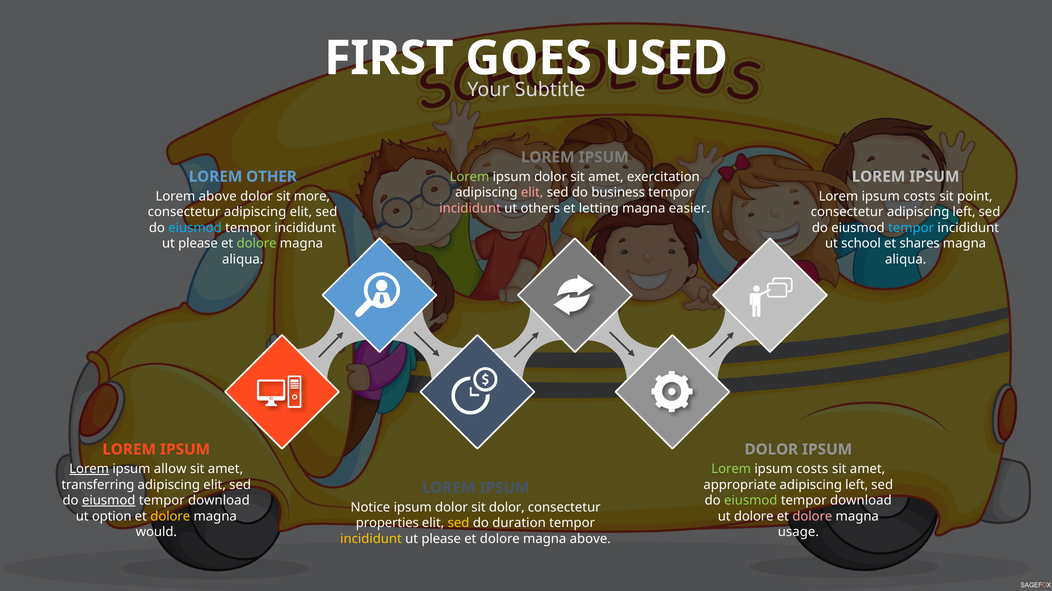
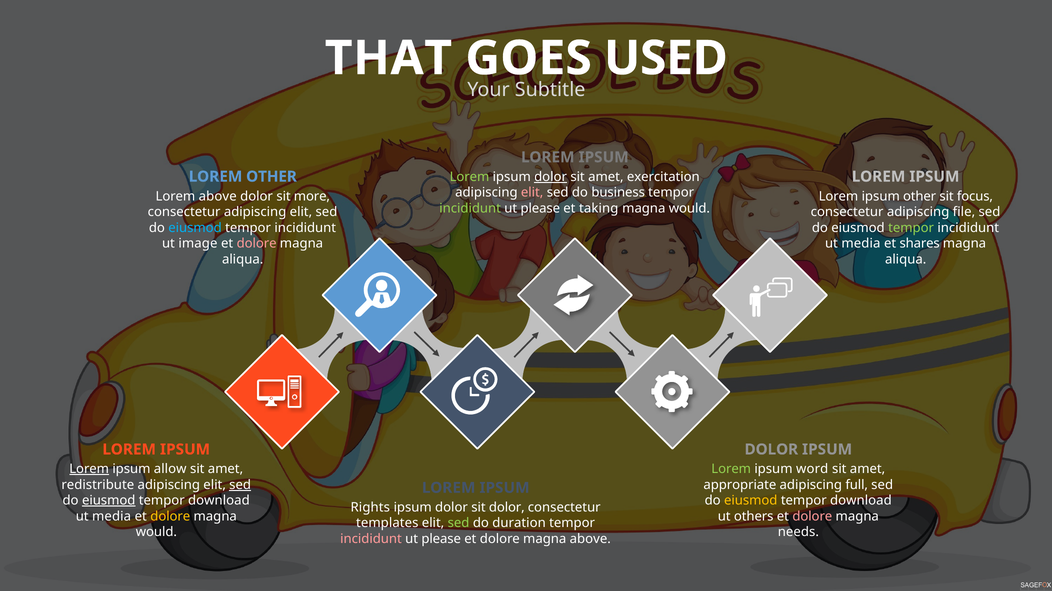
FIRST: FIRST -> THAT
dolor at (551, 177) underline: none -> present
costs at (919, 196): costs -> other
point: point -> focus
incididunt at (470, 209) colour: pink -> light green
others at (540, 209): others -> please
letting: letting -> taking
easier at (689, 209): easier -> would
consectetur adipiscing left: left -> file
tempor at (911, 228) colour: light blue -> light green
please at (198, 244): please -> image
dolore at (257, 244) colour: light green -> pink
school at (861, 244): school -> media
costs at (812, 470): costs -> word
transferring: transferring -> redistribute
sed at (240, 485) underline: none -> present
left at (857, 485): left -> full
eiusmod at (751, 501) colour: light green -> yellow
Notice: Notice -> Rights
option at (112, 517): option -> media
ut dolore: dolore -> others
properties: properties -> templates
sed at (459, 524) colour: yellow -> light green
usage: usage -> needs
incididunt at (371, 540) colour: yellow -> pink
